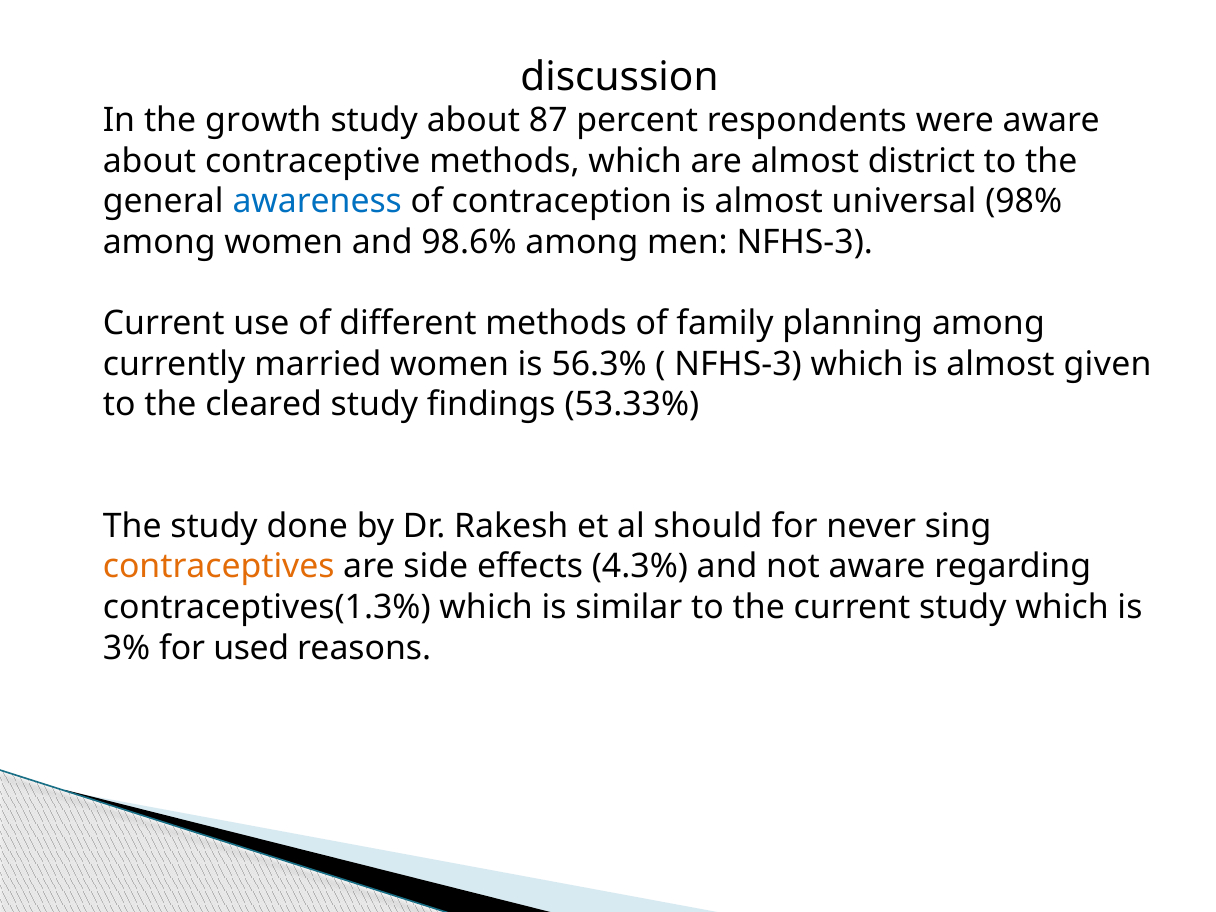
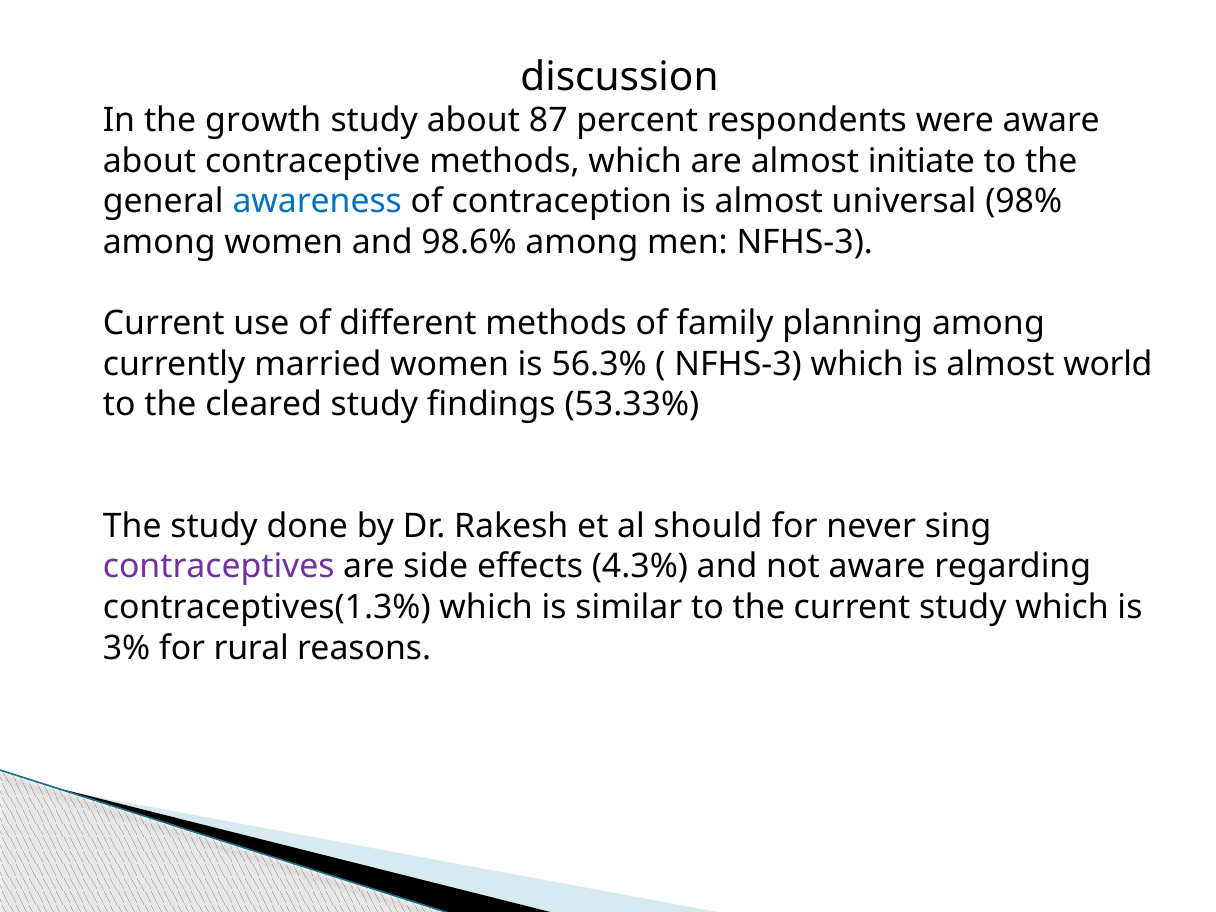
district: district -> initiate
given: given -> world
contraceptives colour: orange -> purple
used: used -> rural
